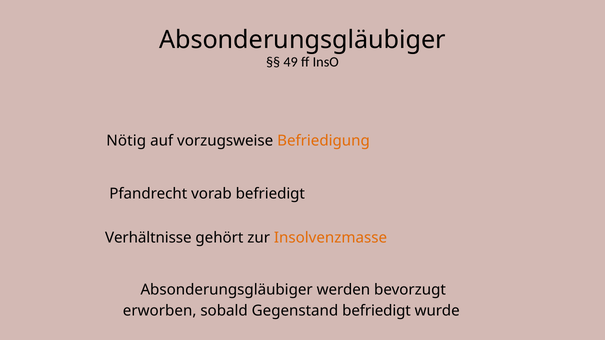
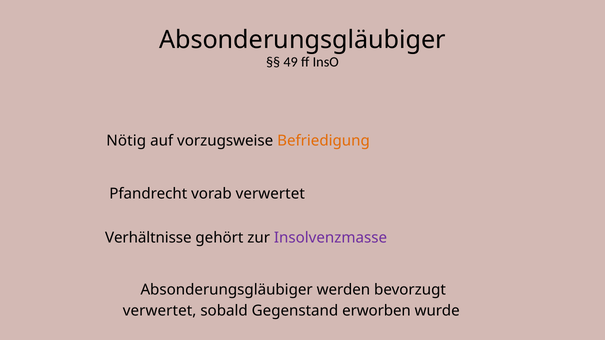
vorab befriedigt: befriedigt -> verwertet
Insolvenzmasse colour: orange -> purple
erworben at (160, 311): erworben -> verwertet
Gegenstand befriedigt: befriedigt -> erworben
